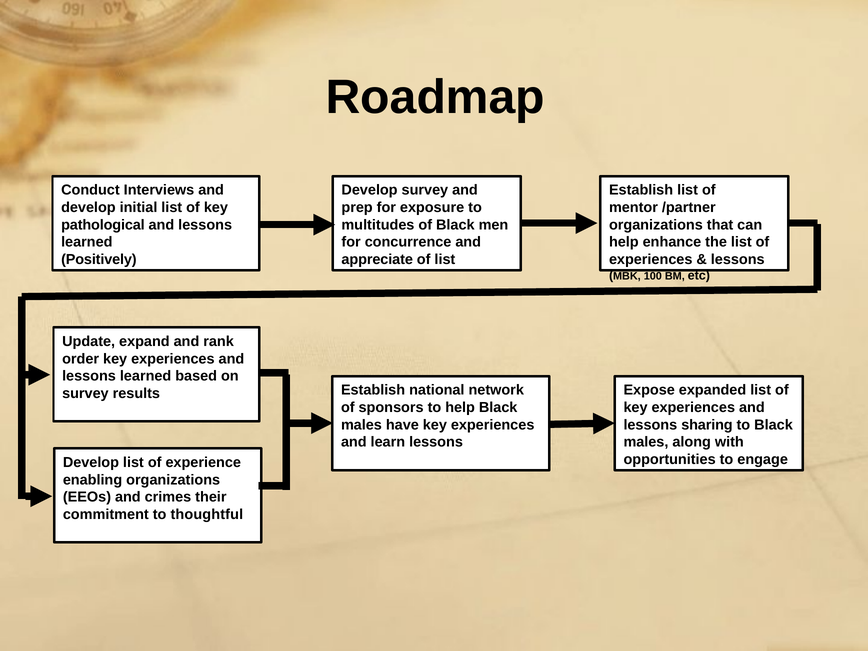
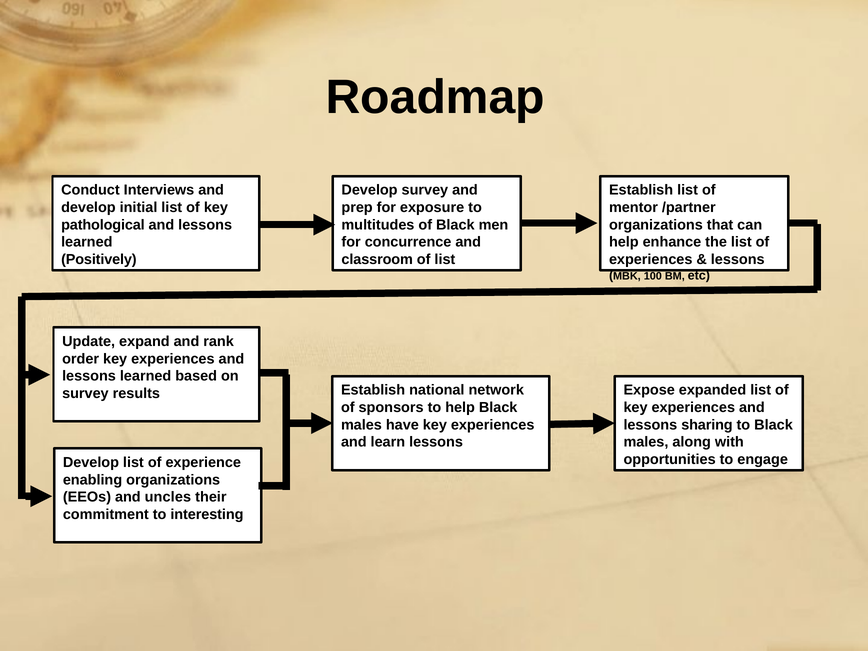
appreciate: appreciate -> classroom
crimes: crimes -> uncles
thoughtful: thoughtful -> interesting
